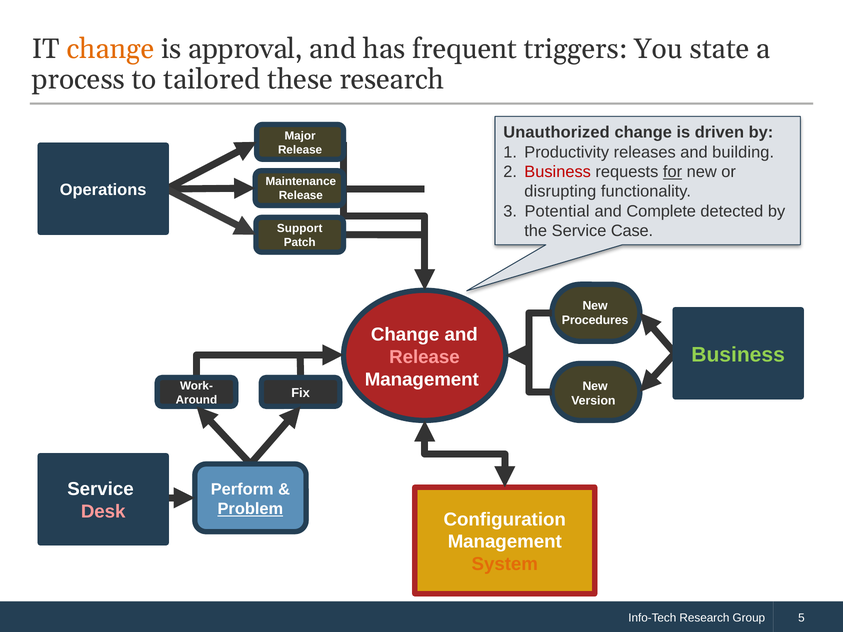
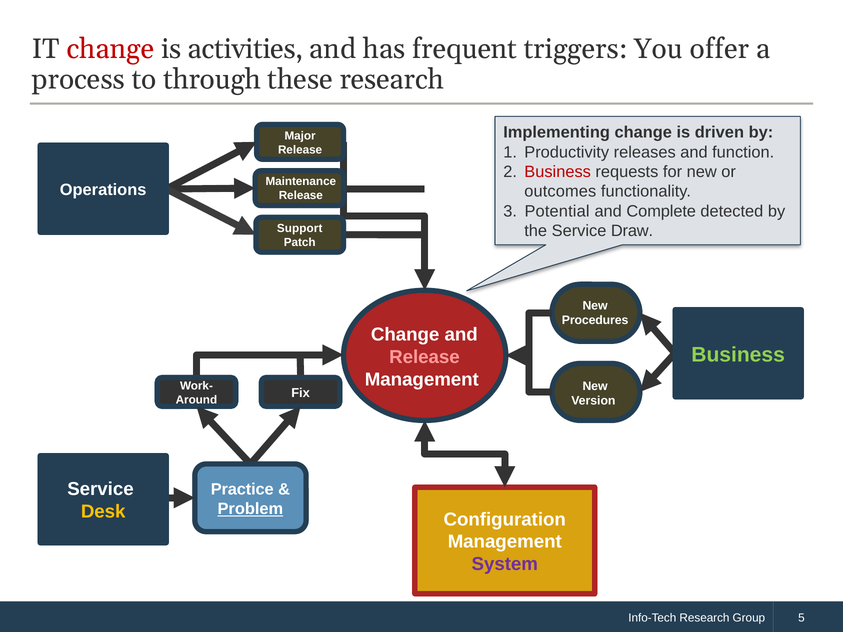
change at (110, 49) colour: orange -> red
approval: approval -> activities
state: state -> offer
tailored: tailored -> through
Unauthorized: Unauthorized -> Implementing
building: building -> function
for underline: present -> none
disrupting: disrupting -> outcomes
Case: Case -> Draw
Perform: Perform -> Practice
Desk colour: pink -> yellow
System colour: orange -> purple
